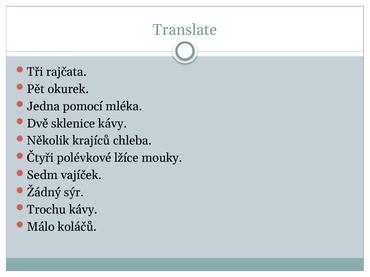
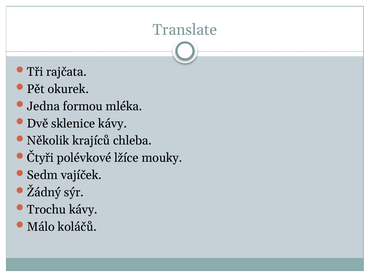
pomocí: pomocí -> formou
